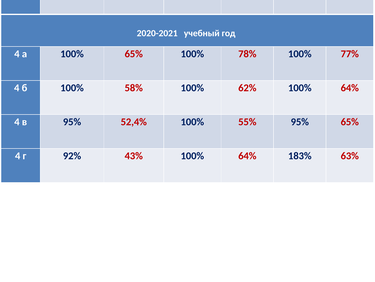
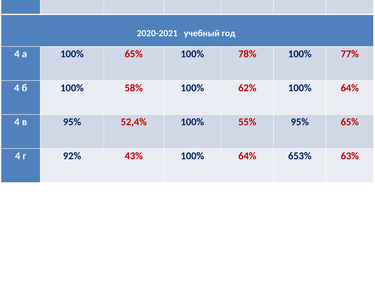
183%: 183% -> 653%
